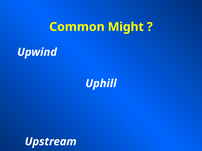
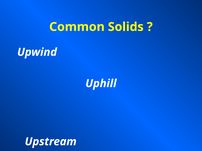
Might: Might -> Solids
